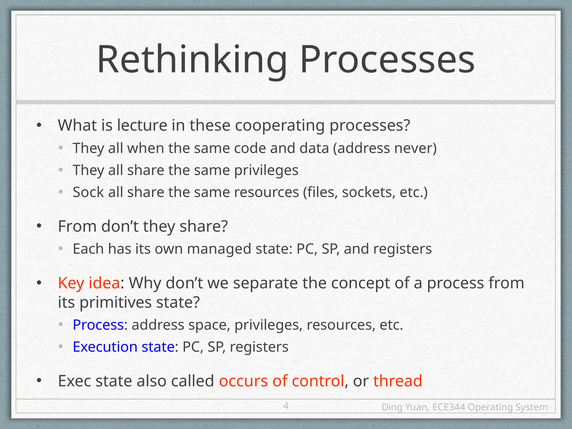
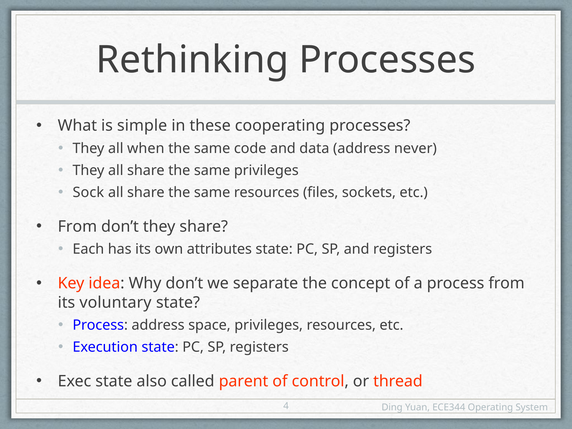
lecture: lecture -> simple
managed: managed -> attributes
primitives: primitives -> voluntary
occurs: occurs -> parent
